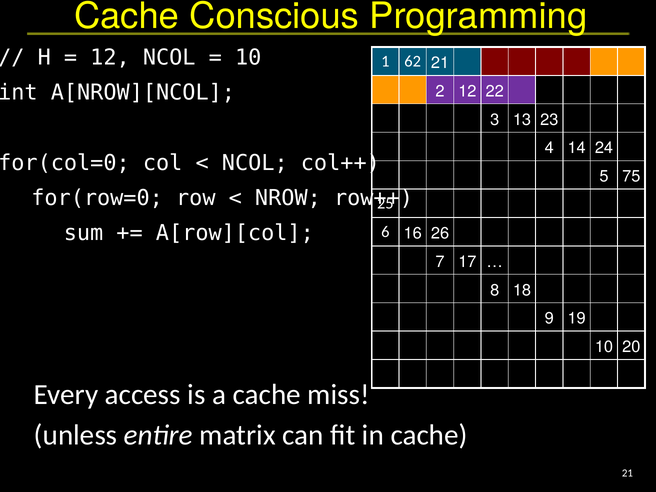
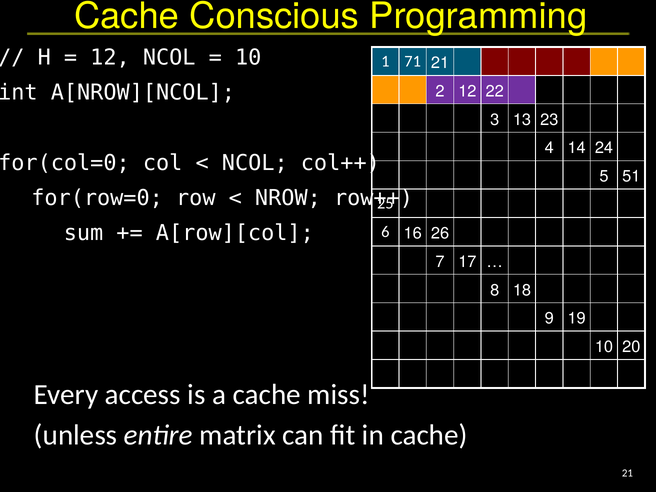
62: 62 -> 71
75: 75 -> 51
